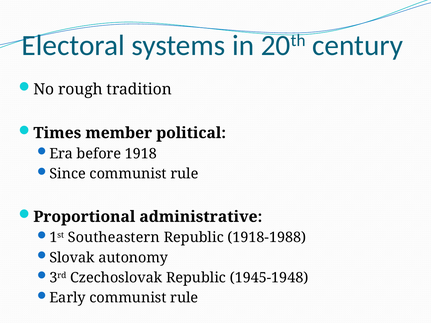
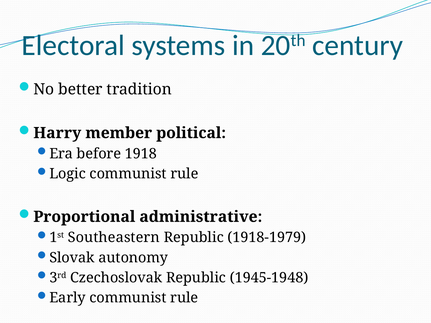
rough: rough -> better
Times: Times -> Harry
Since: Since -> Logic
1918-1988: 1918-1988 -> 1918-1979
